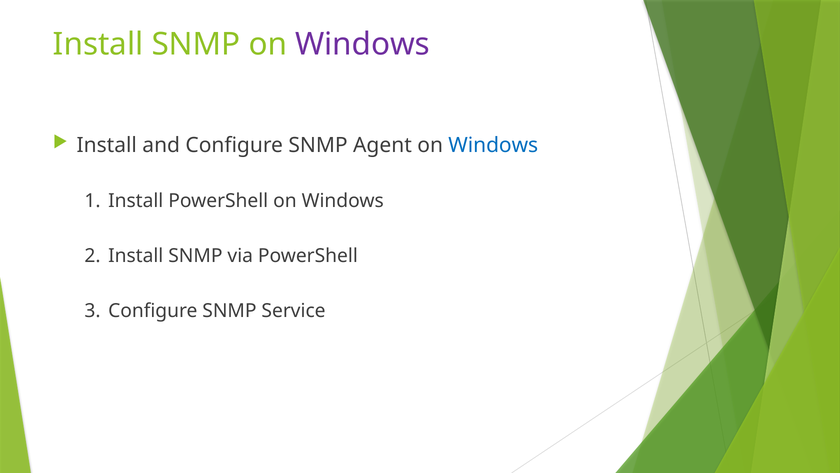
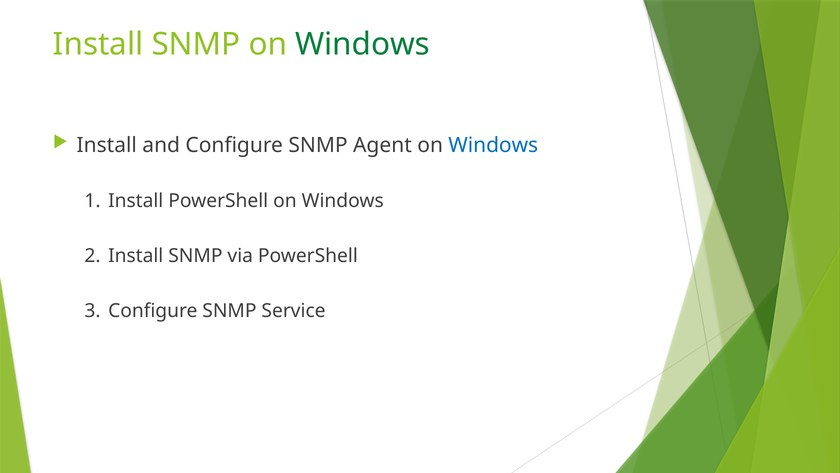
Windows at (363, 44) colour: purple -> green
